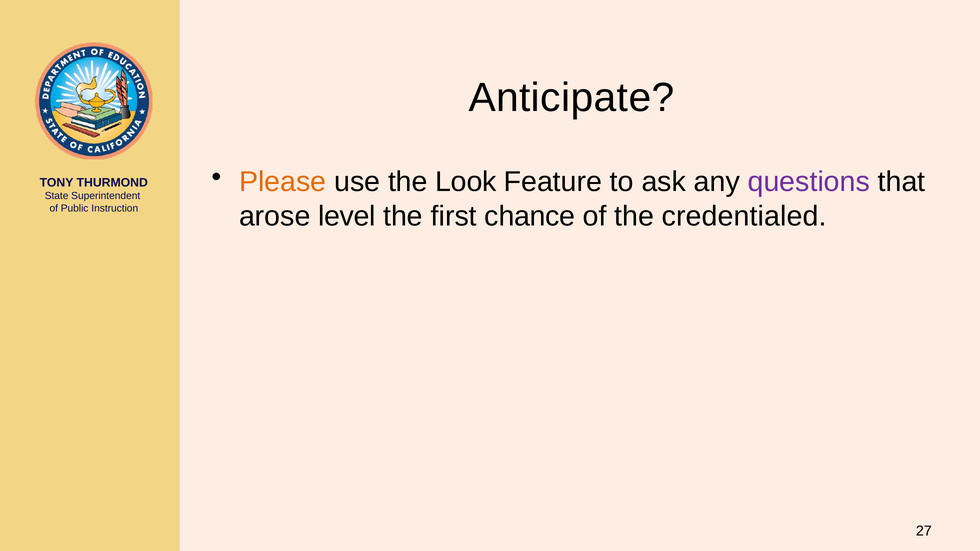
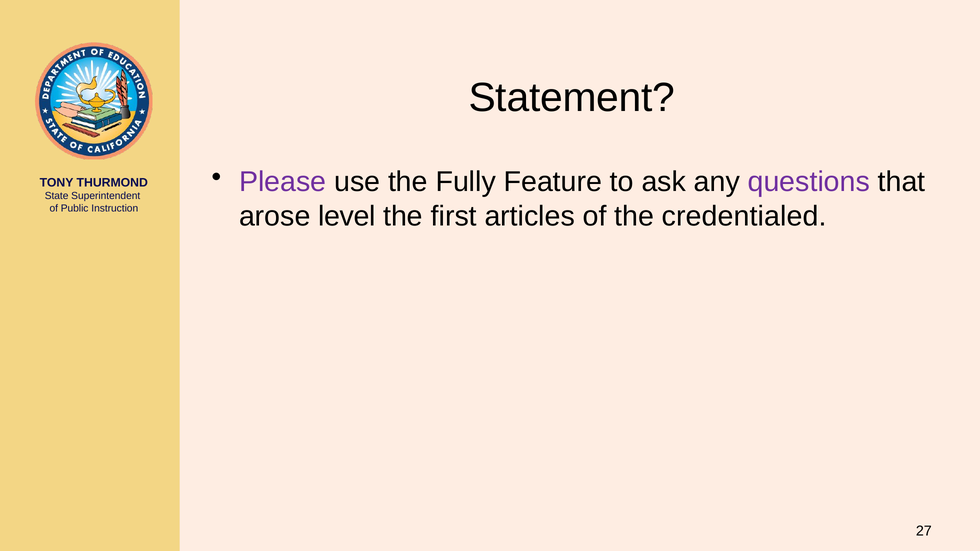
Anticipate: Anticipate -> Statement
Please colour: orange -> purple
Look: Look -> Fully
chance: chance -> articles
